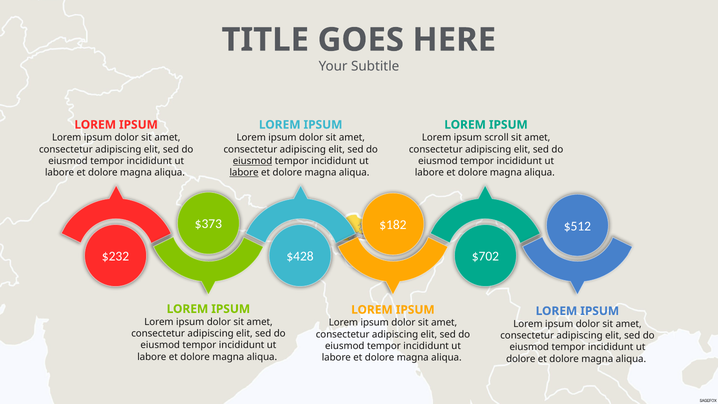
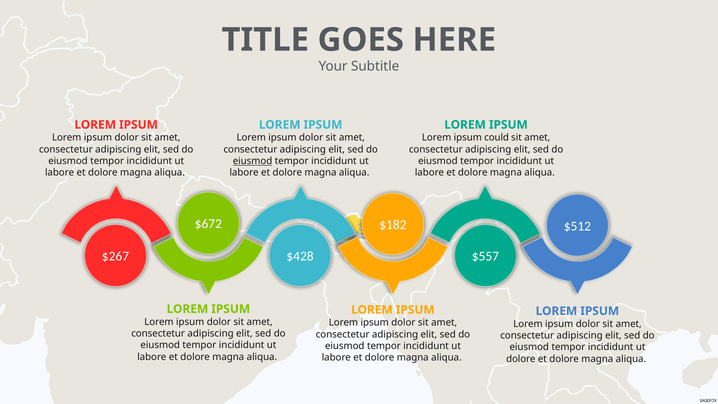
scroll: scroll -> could
labore at (244, 173) underline: present -> none
$373: $373 -> $672
$232: $232 -> $267
$702: $702 -> $557
